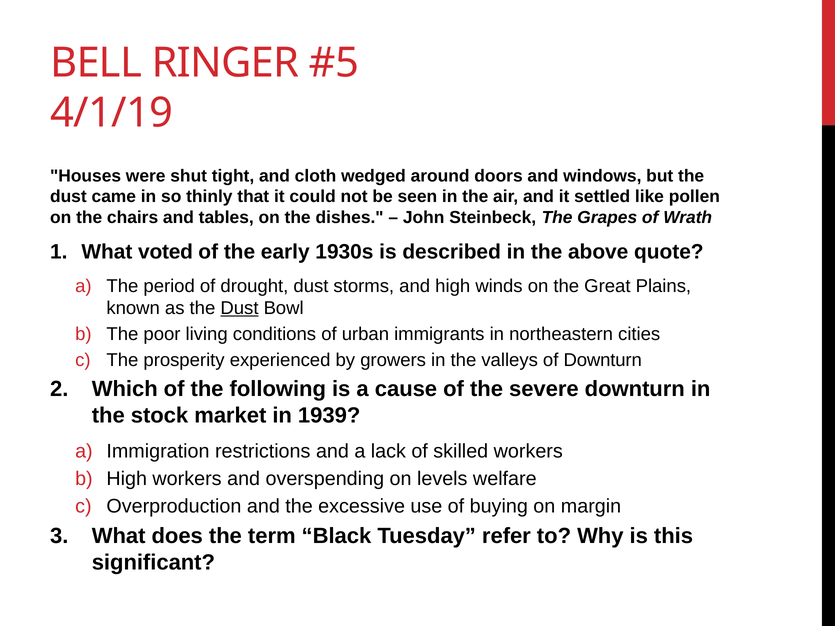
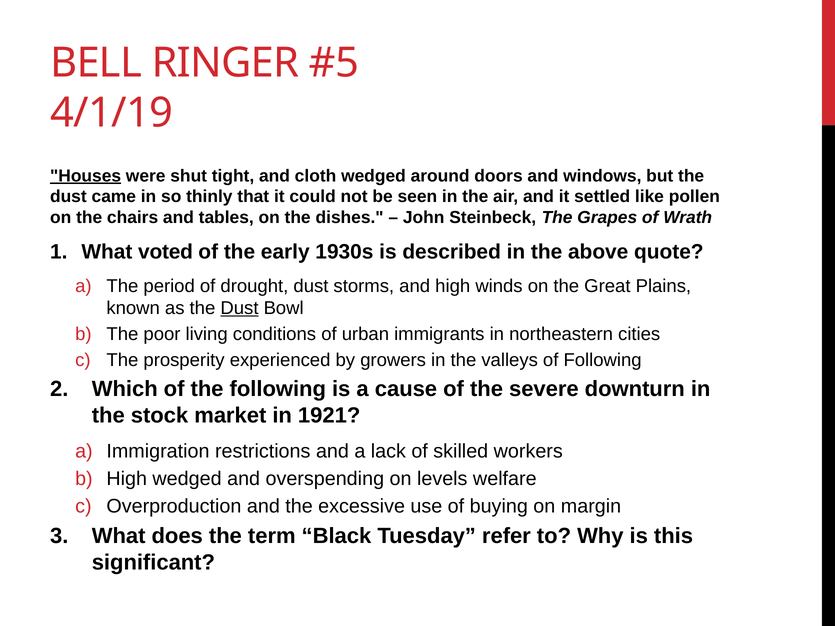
Houses underline: none -> present
of Downturn: Downturn -> Following
1939: 1939 -> 1921
High workers: workers -> wedged
